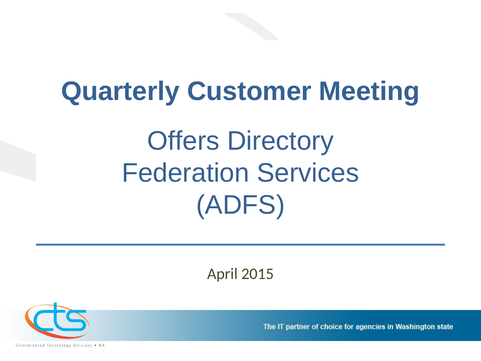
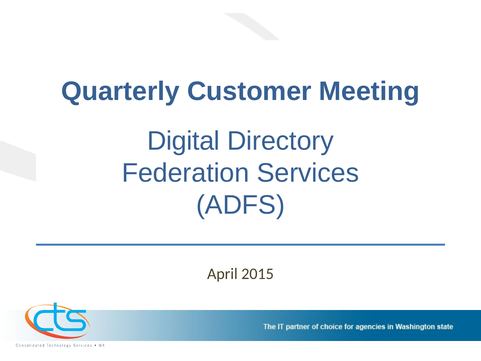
Offers: Offers -> Digital
